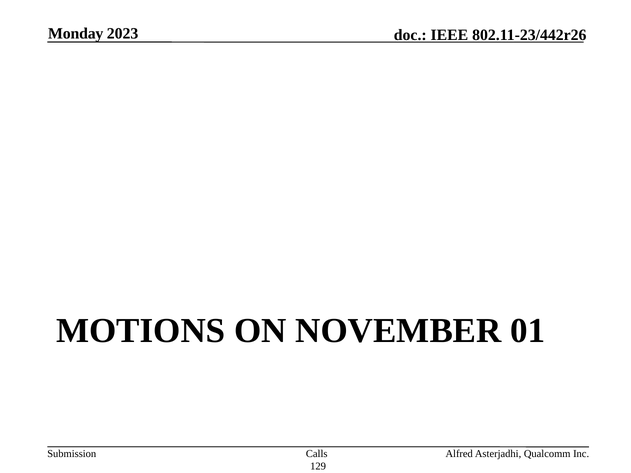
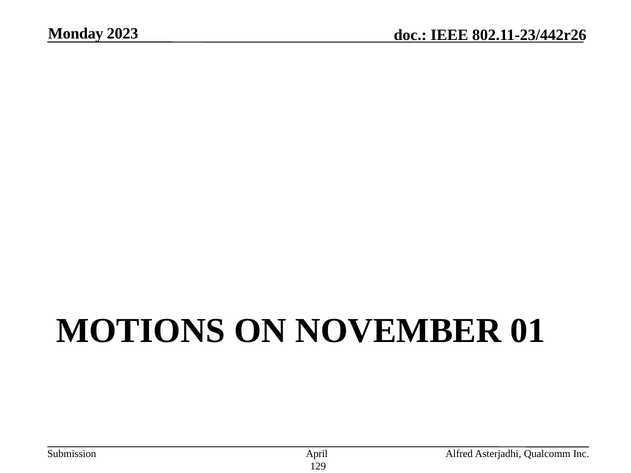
Calls: Calls -> April
